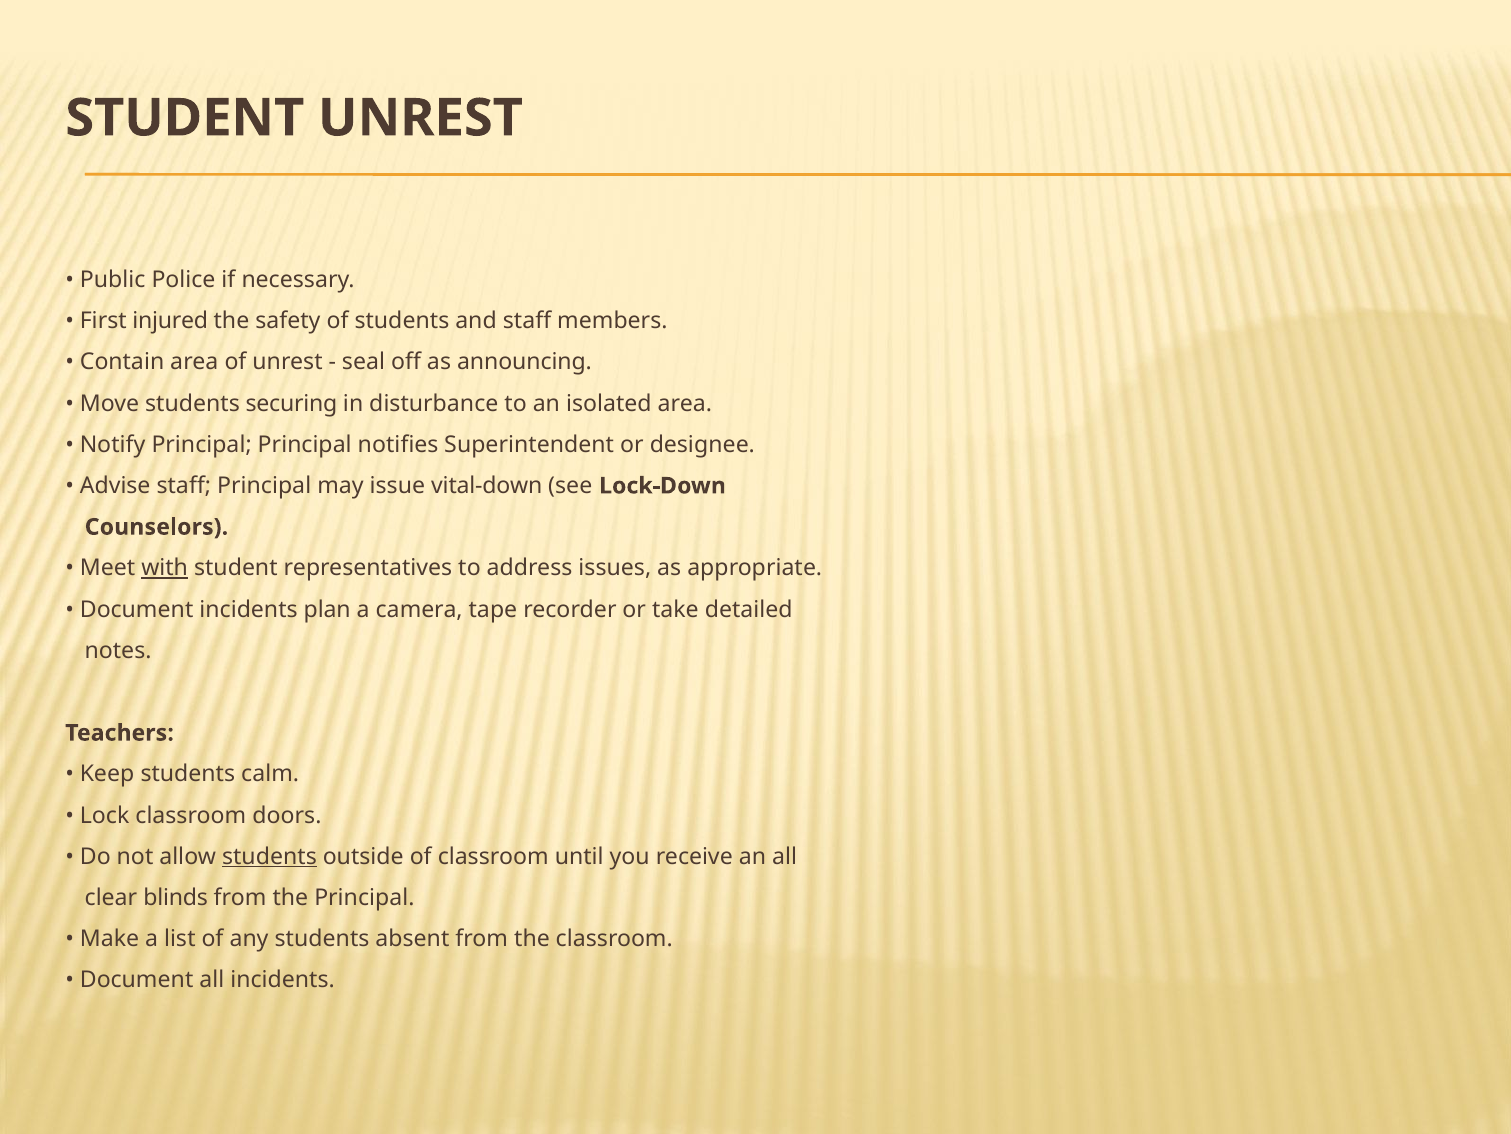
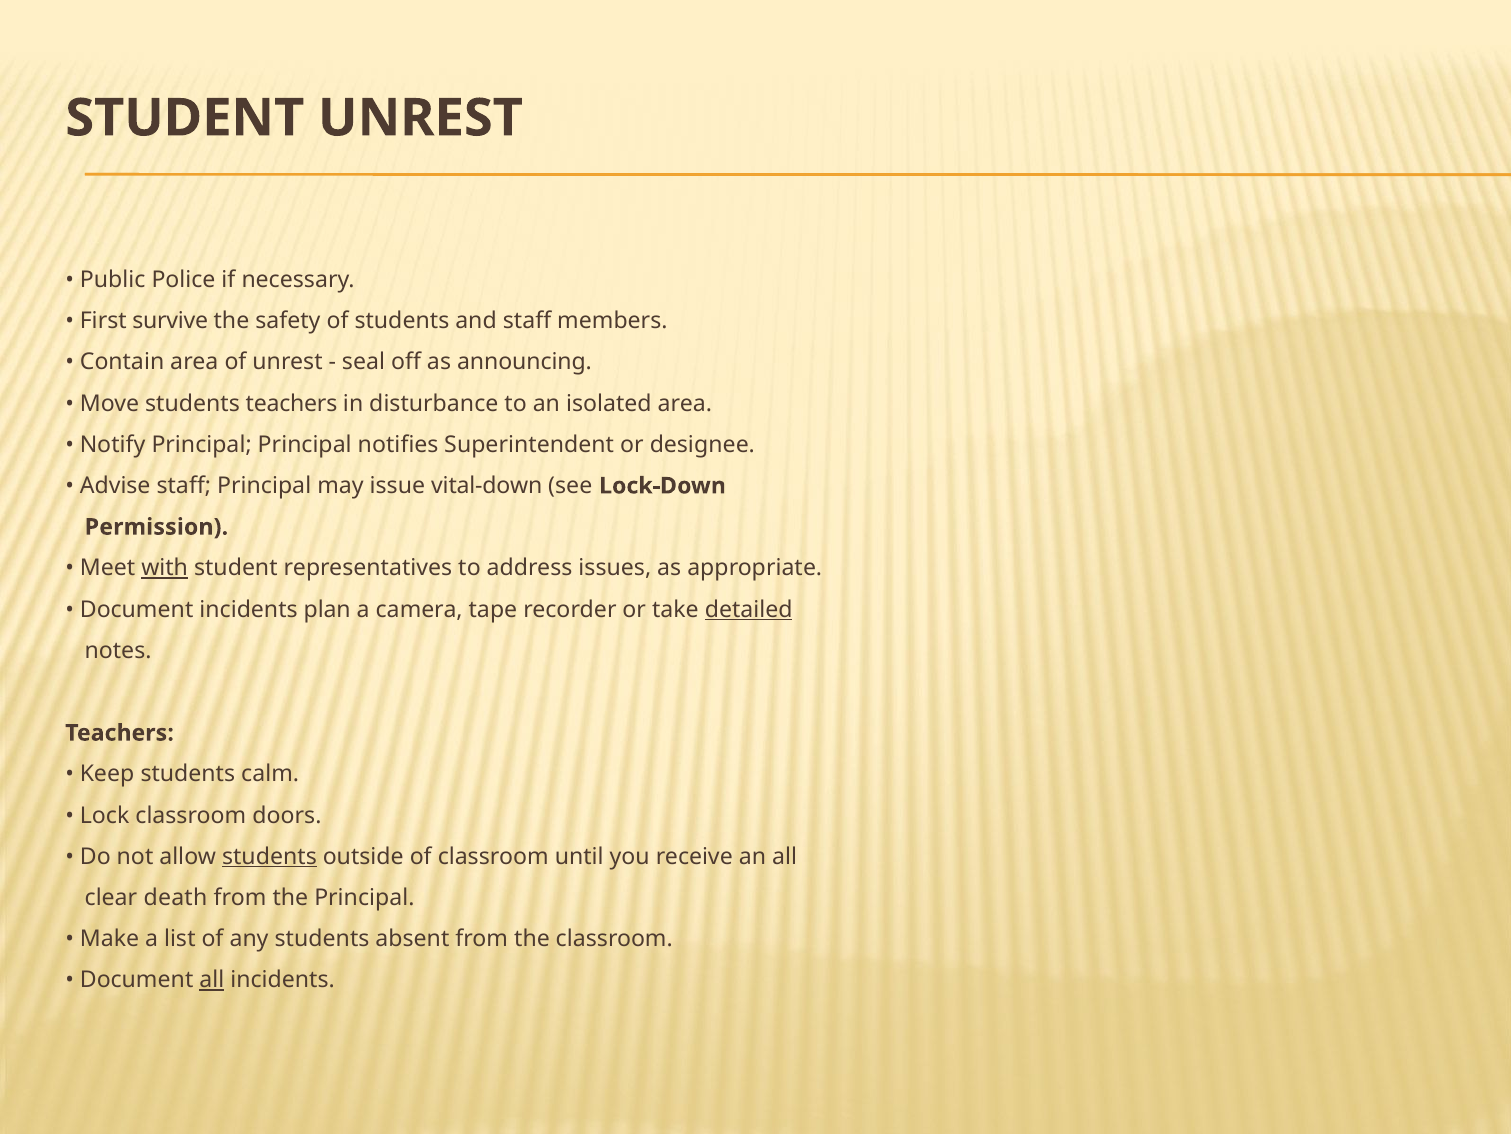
injured: injured -> survive
students securing: securing -> teachers
Counselors: Counselors -> Permission
detailed underline: none -> present
blinds: blinds -> death
all at (212, 980) underline: none -> present
